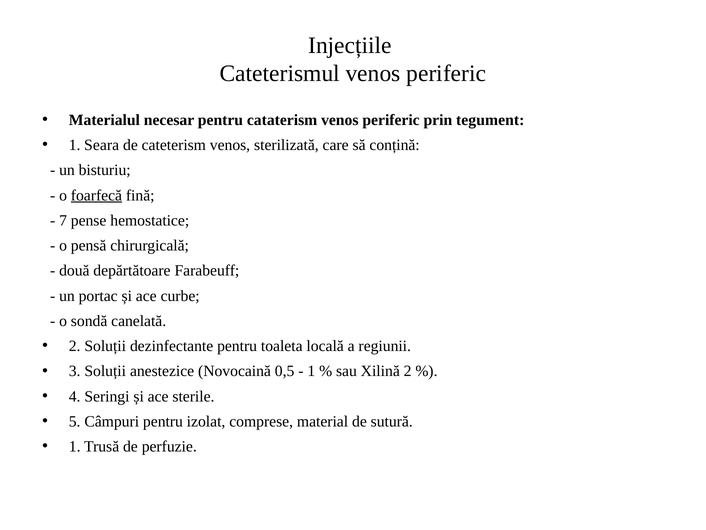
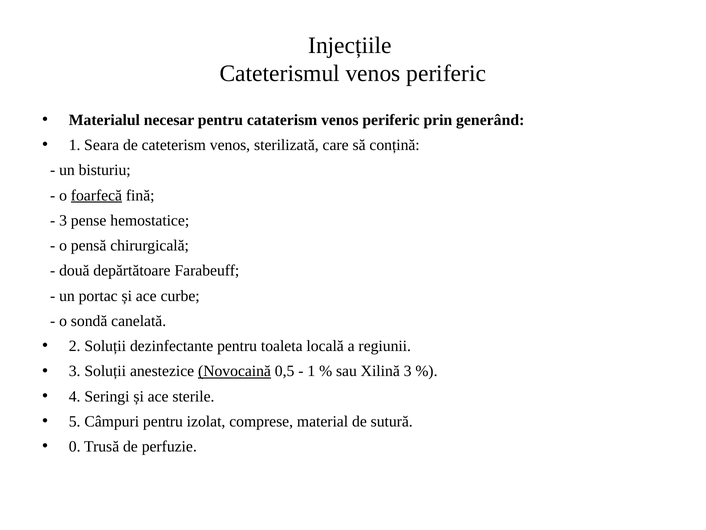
tegument: tegument -> generând
7 at (63, 220): 7 -> 3
Novocaină underline: none -> present
Xilină 2: 2 -> 3
1 at (75, 446): 1 -> 0
